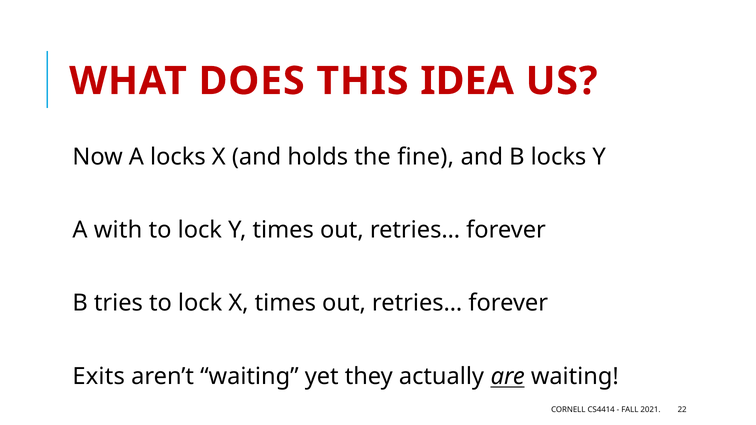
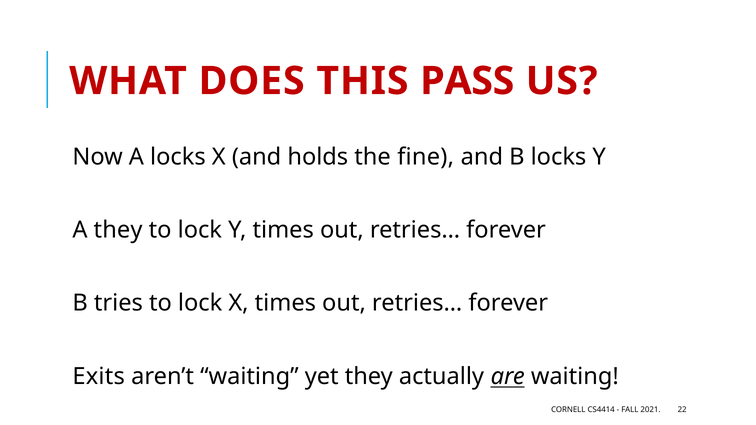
IDEA: IDEA -> PASS
A with: with -> they
